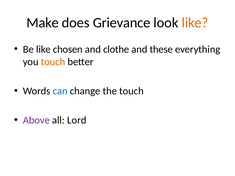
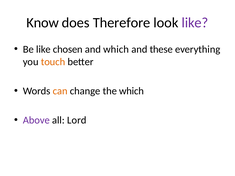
Make: Make -> Know
Grievance: Grievance -> Therefore
like at (195, 23) colour: orange -> purple
and clothe: clothe -> which
can colour: blue -> orange
the touch: touch -> which
